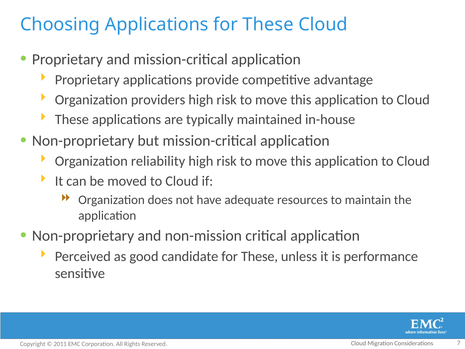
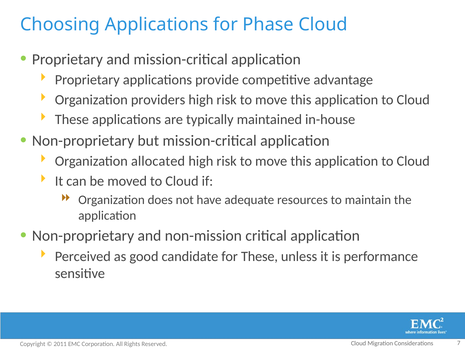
Applications for These: These -> Phase
reliability: reliability -> allocated
